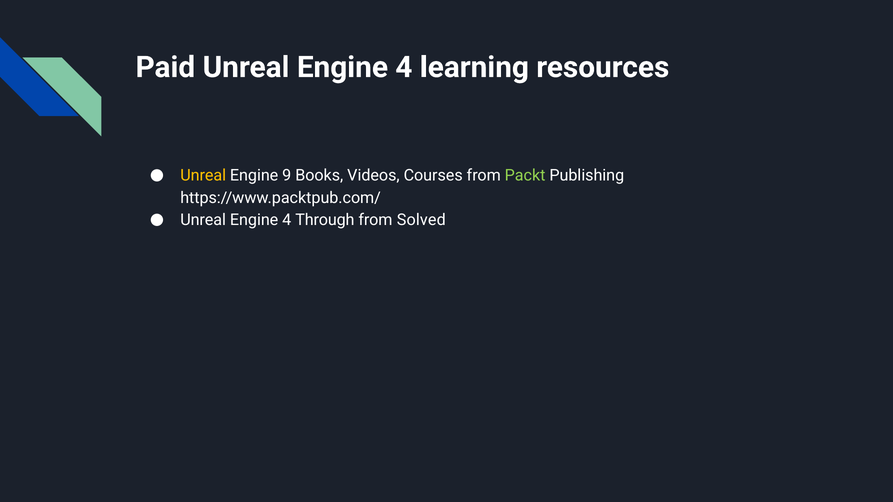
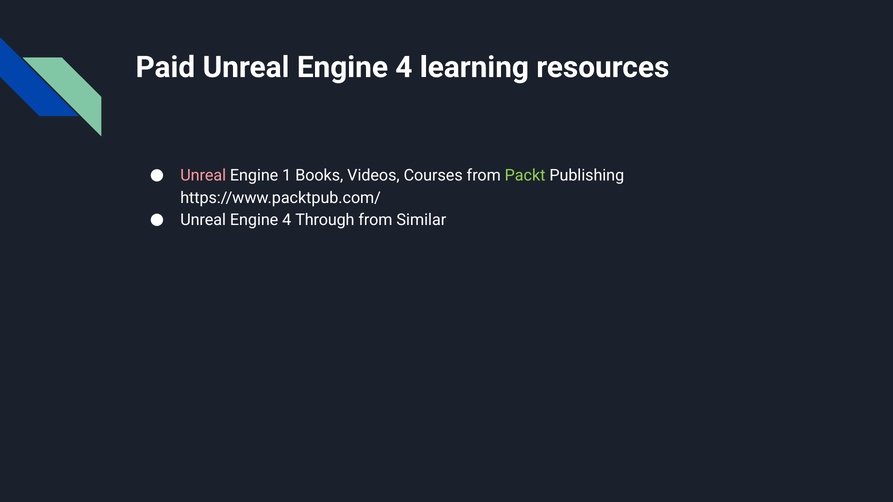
Unreal at (203, 176) colour: yellow -> pink
9: 9 -> 1
Solved: Solved -> Similar
